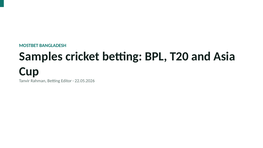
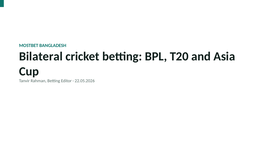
Samples: Samples -> Bilateral
